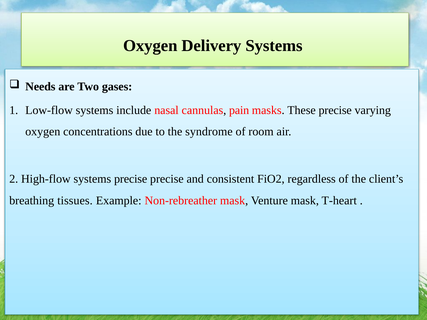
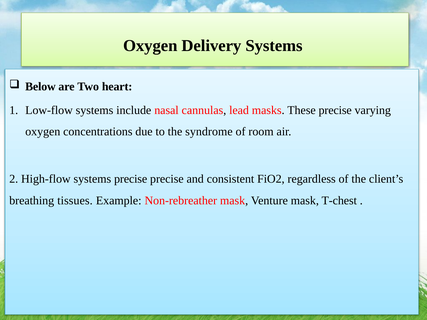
Needs: Needs -> Below
gases: gases -> heart
pain: pain -> lead
T-heart: T-heart -> T-chest
